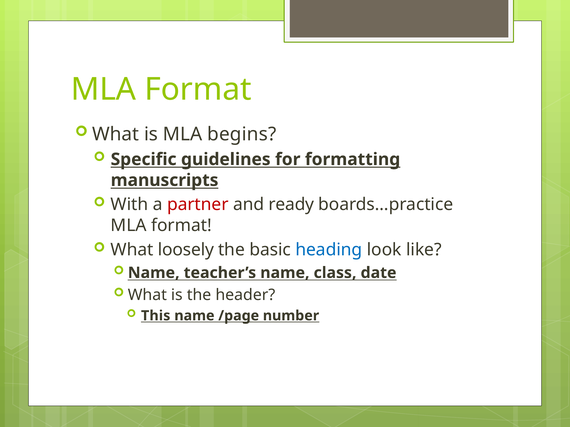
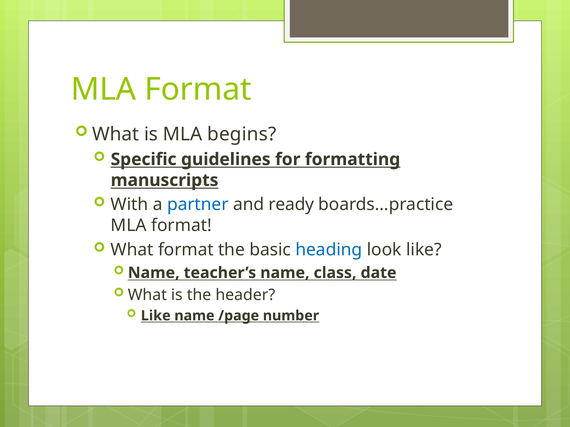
partner colour: red -> blue
What loosely: loosely -> format
This at (156, 316): This -> Like
